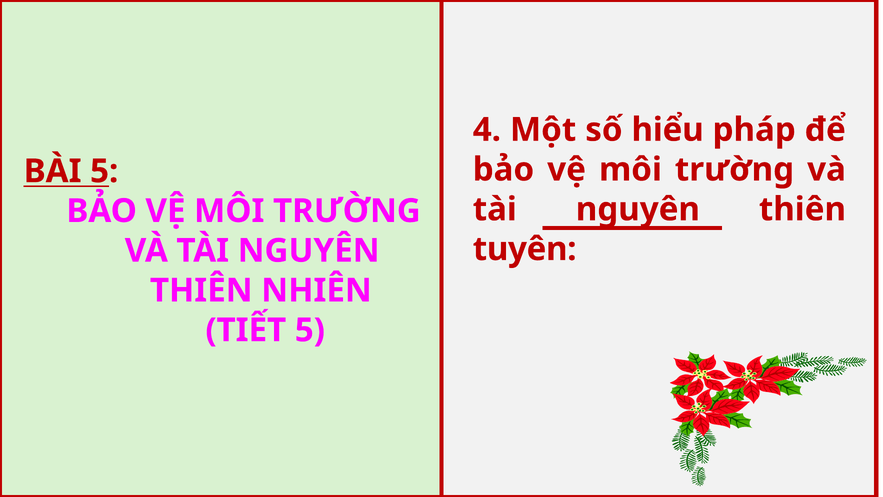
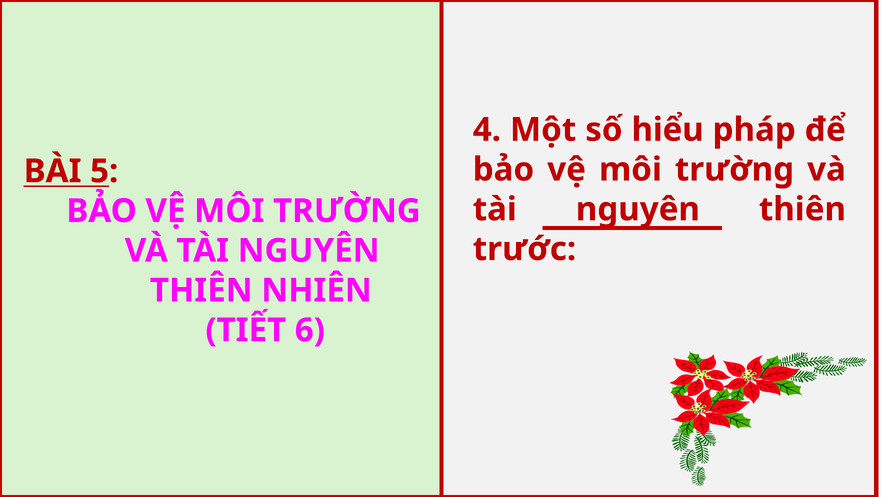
tuyên: tuyên -> trước
TIẾT 5: 5 -> 6
